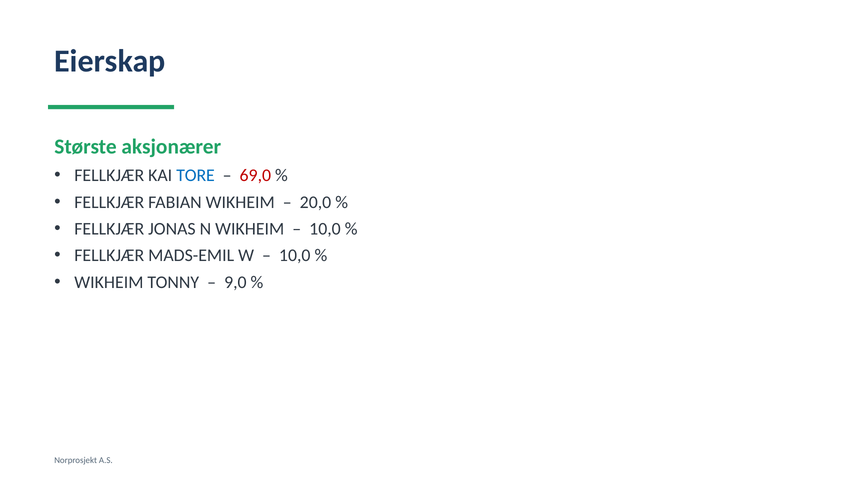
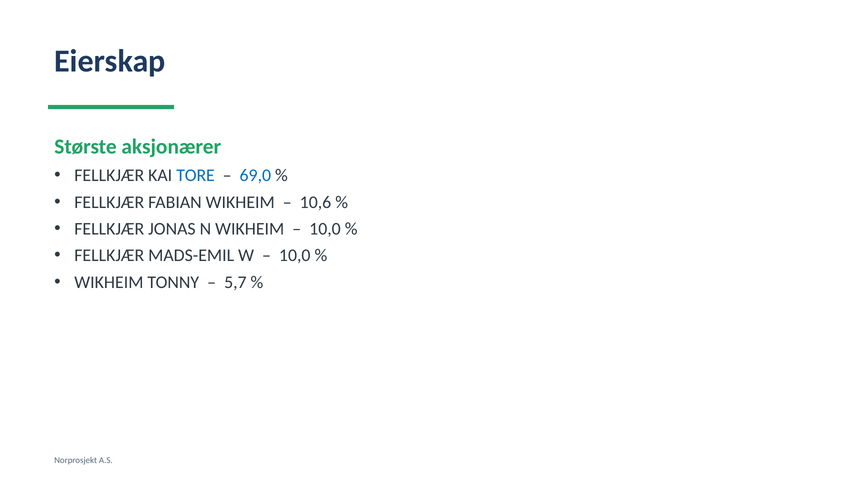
69,0 colour: red -> blue
20,0: 20,0 -> 10,6
9,0: 9,0 -> 5,7
